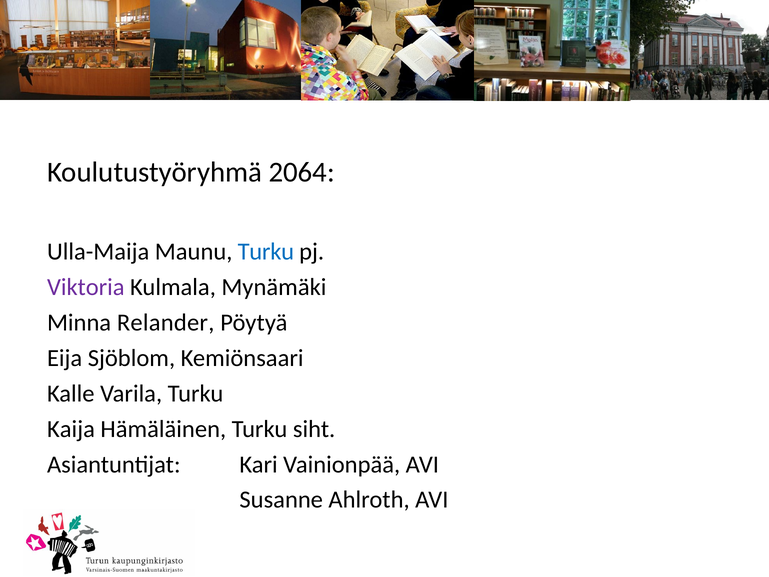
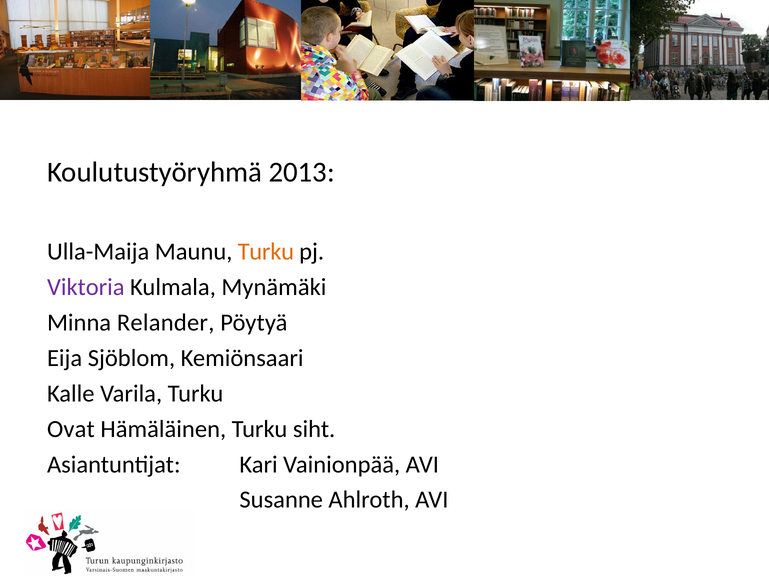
2064: 2064 -> 2013
Turku at (266, 251) colour: blue -> orange
Kaija: Kaija -> Ovat
